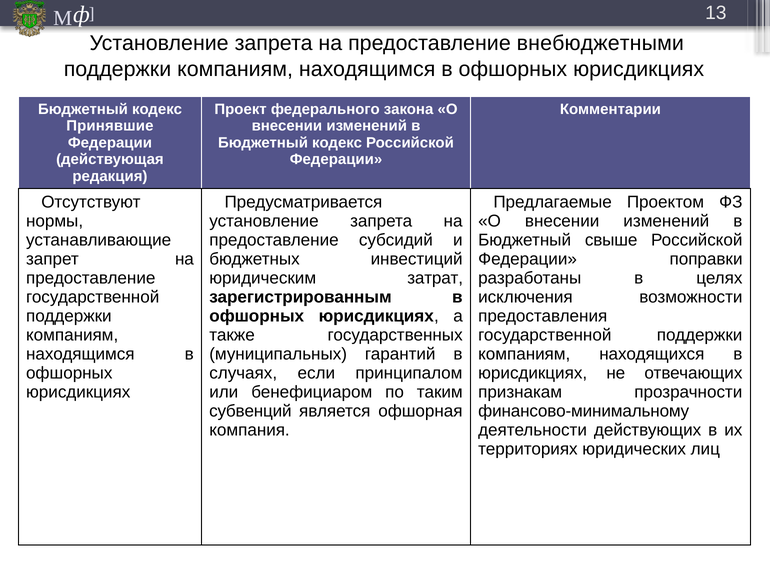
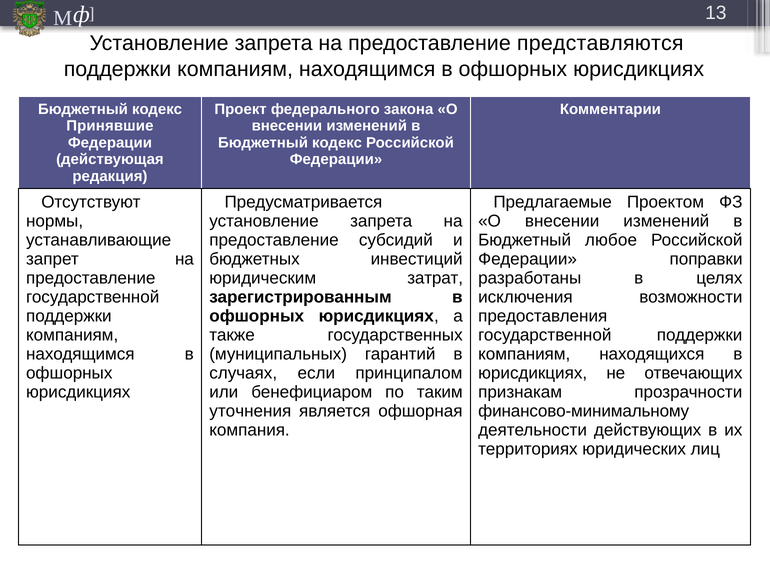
внебюджетными: внебюджетными -> представляются
свыше: свыше -> любое
субвенций: субвенций -> уточнения
